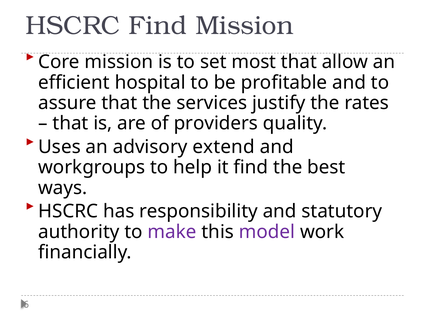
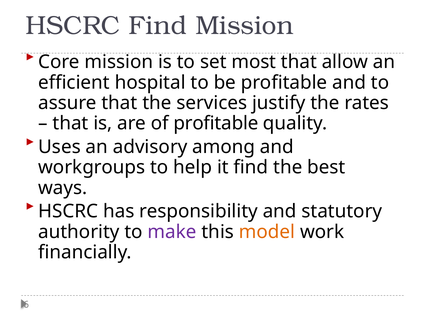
of providers: providers -> profitable
extend: extend -> among
model colour: purple -> orange
